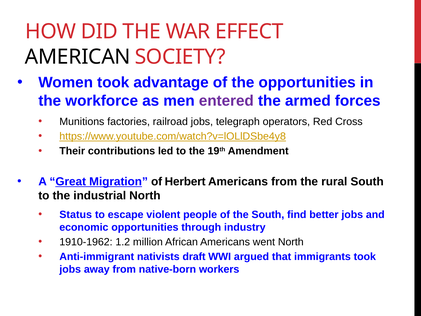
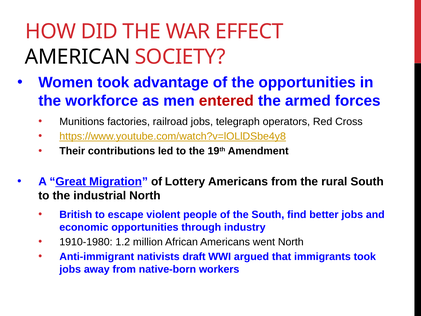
entered colour: purple -> red
Herbert: Herbert -> Lottery
Status: Status -> British
1910-1962: 1910-1962 -> 1910-1980
